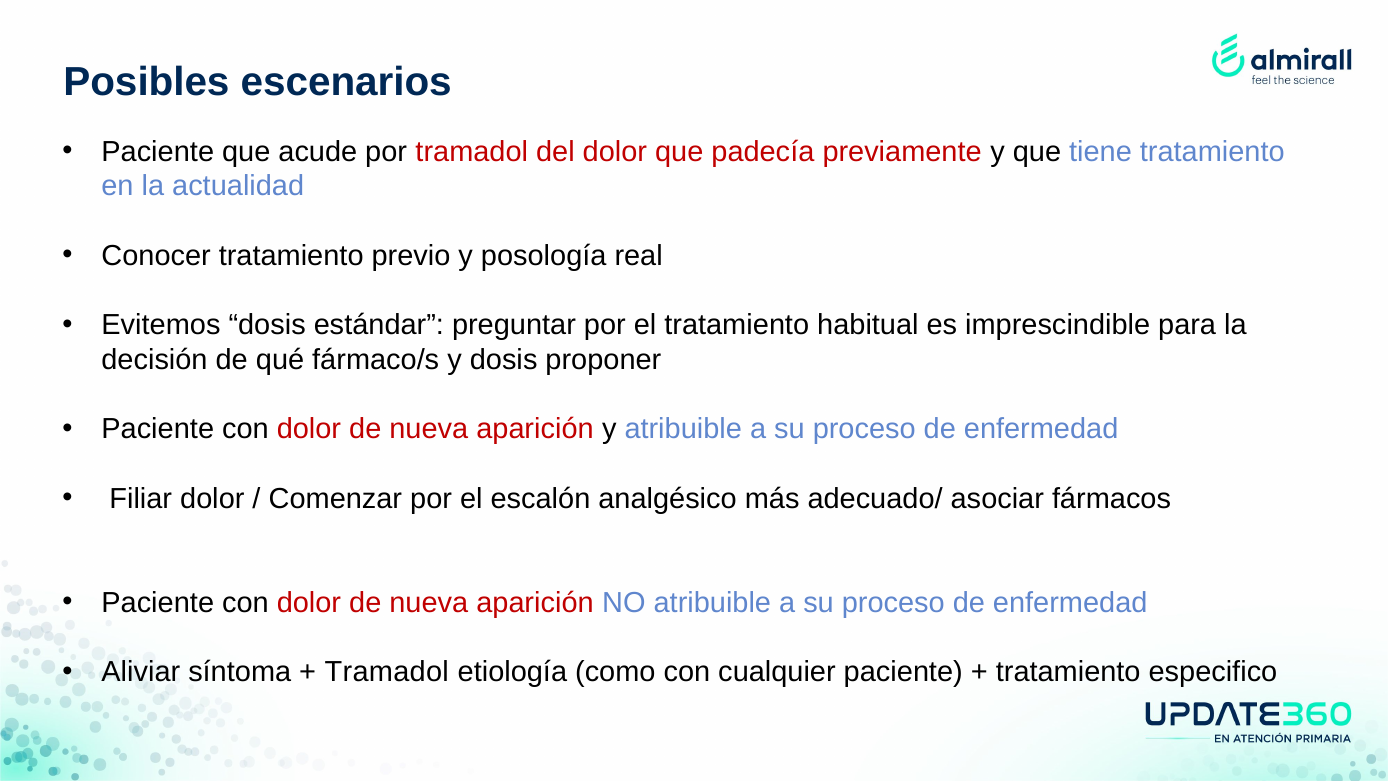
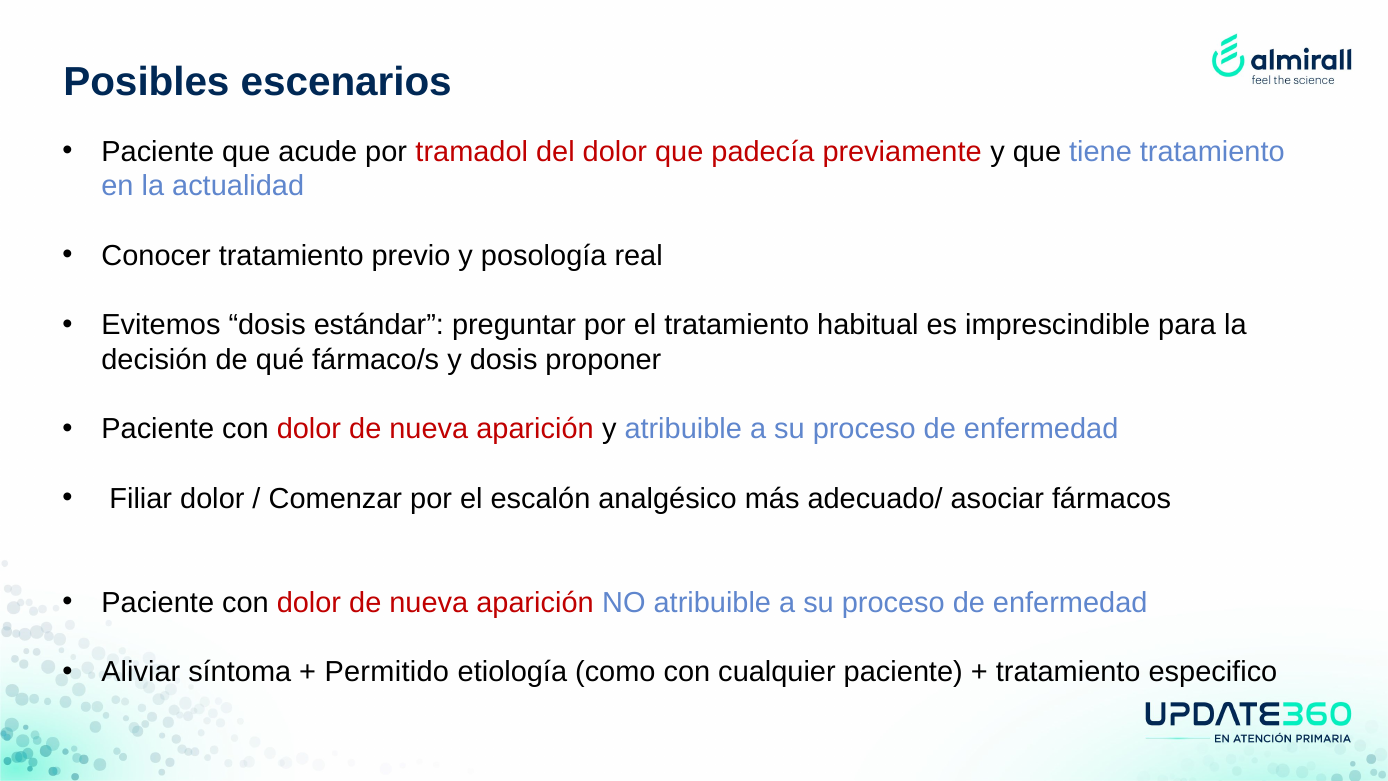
Tramadol at (387, 672): Tramadol -> Permitido
